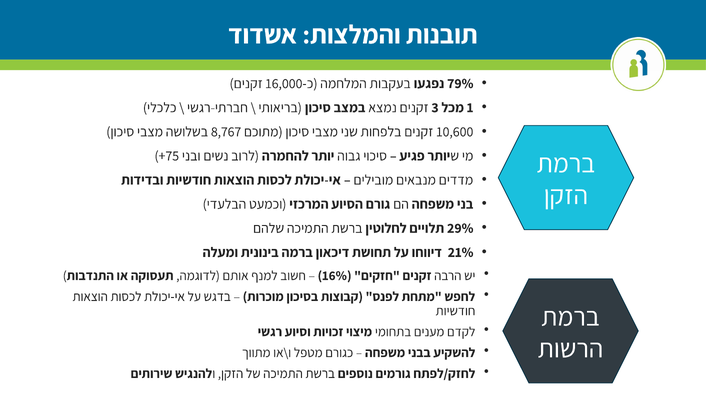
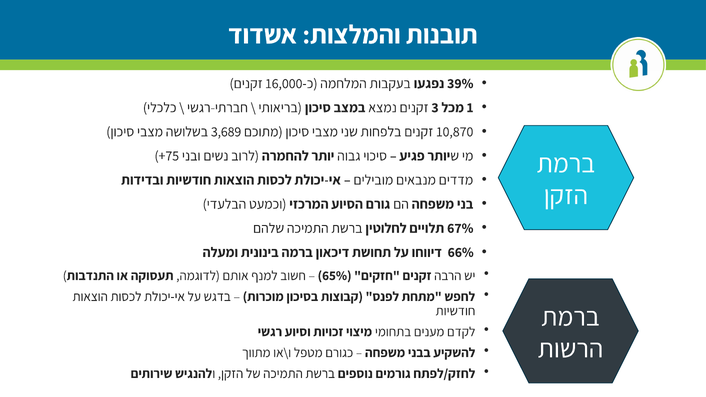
79%: 79% -> 39%
8,767: 8,767 -> 3,689
10,600: 10,600 -> 10,870
29%: 29% -> 67%
21%: 21% -> 66%
16%: 16% -> 65%
